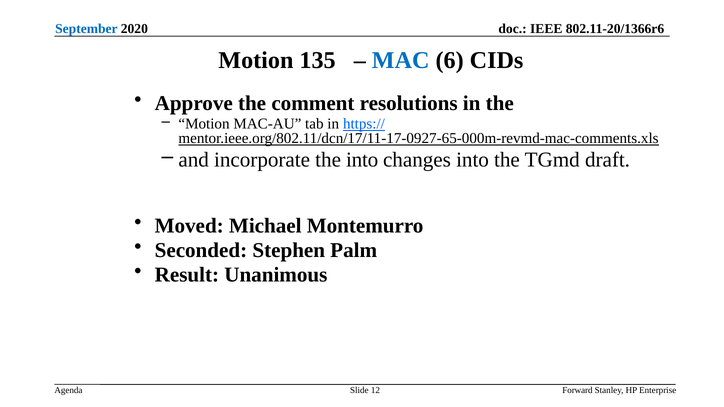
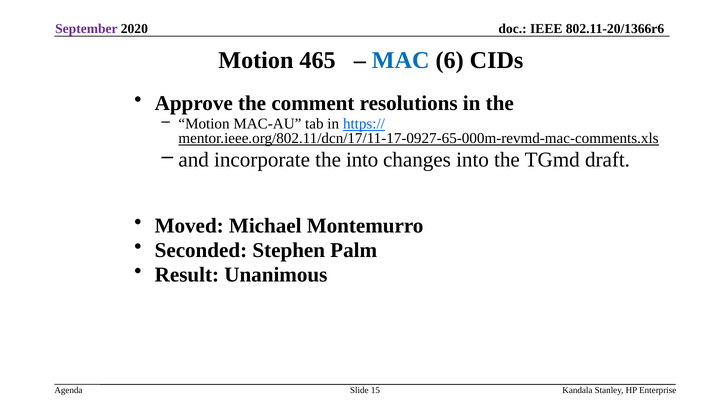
September colour: blue -> purple
135: 135 -> 465
12: 12 -> 15
Forward: Forward -> Kandala
